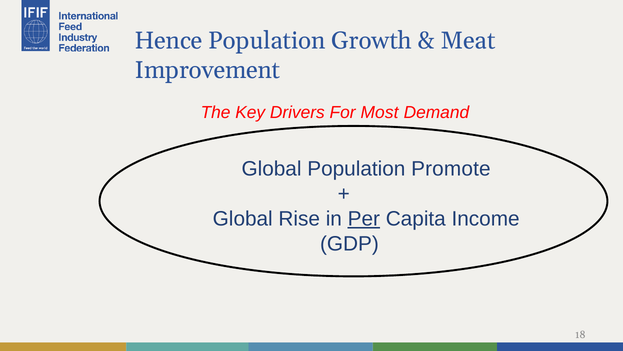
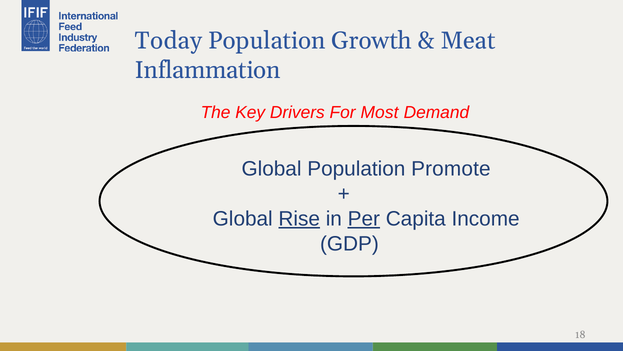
Hence: Hence -> Today
Improvement: Improvement -> Inflammation
Rise underline: none -> present
